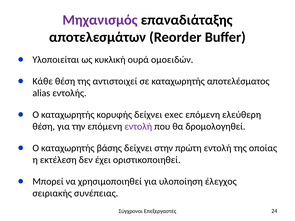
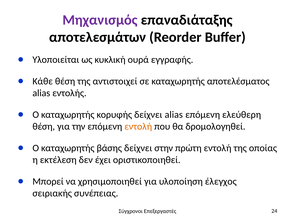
ομοειδών: ομοειδών -> εγγραφής
δείχνει exec: exec -> alias
εντολή at (138, 127) colour: purple -> orange
